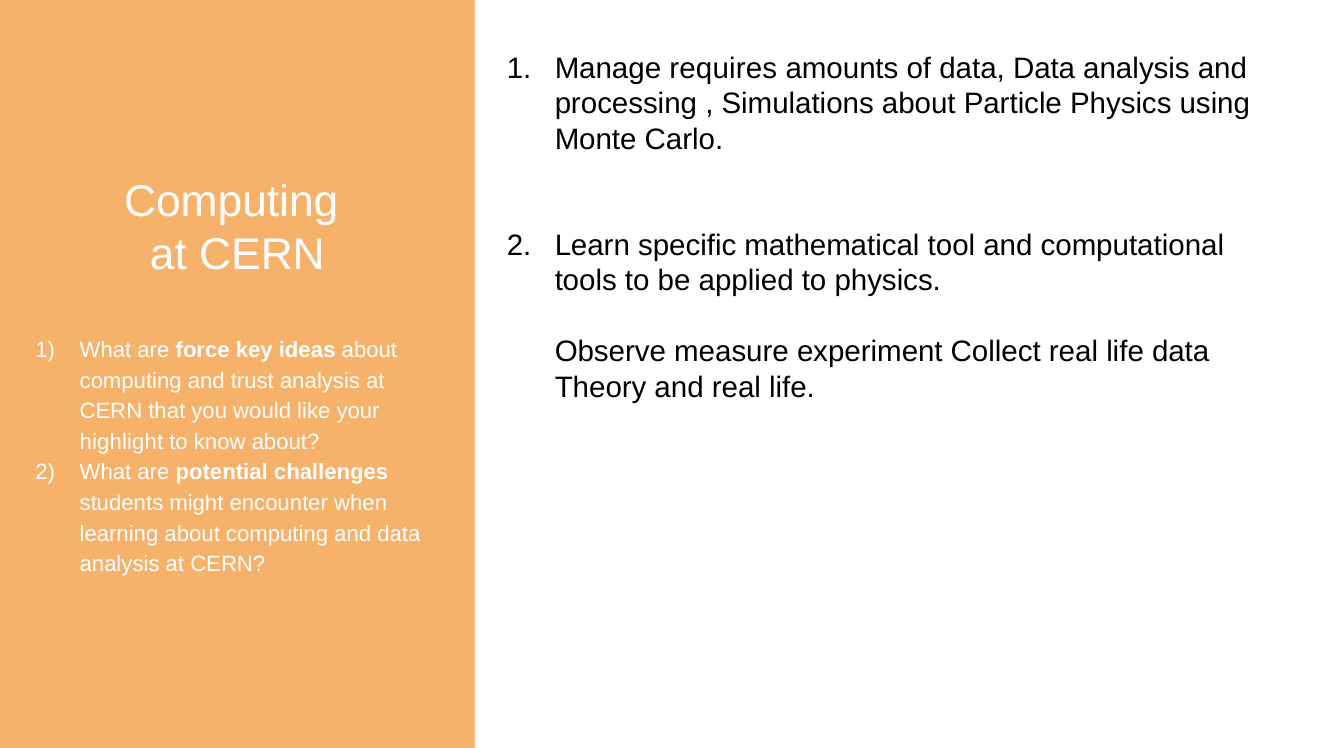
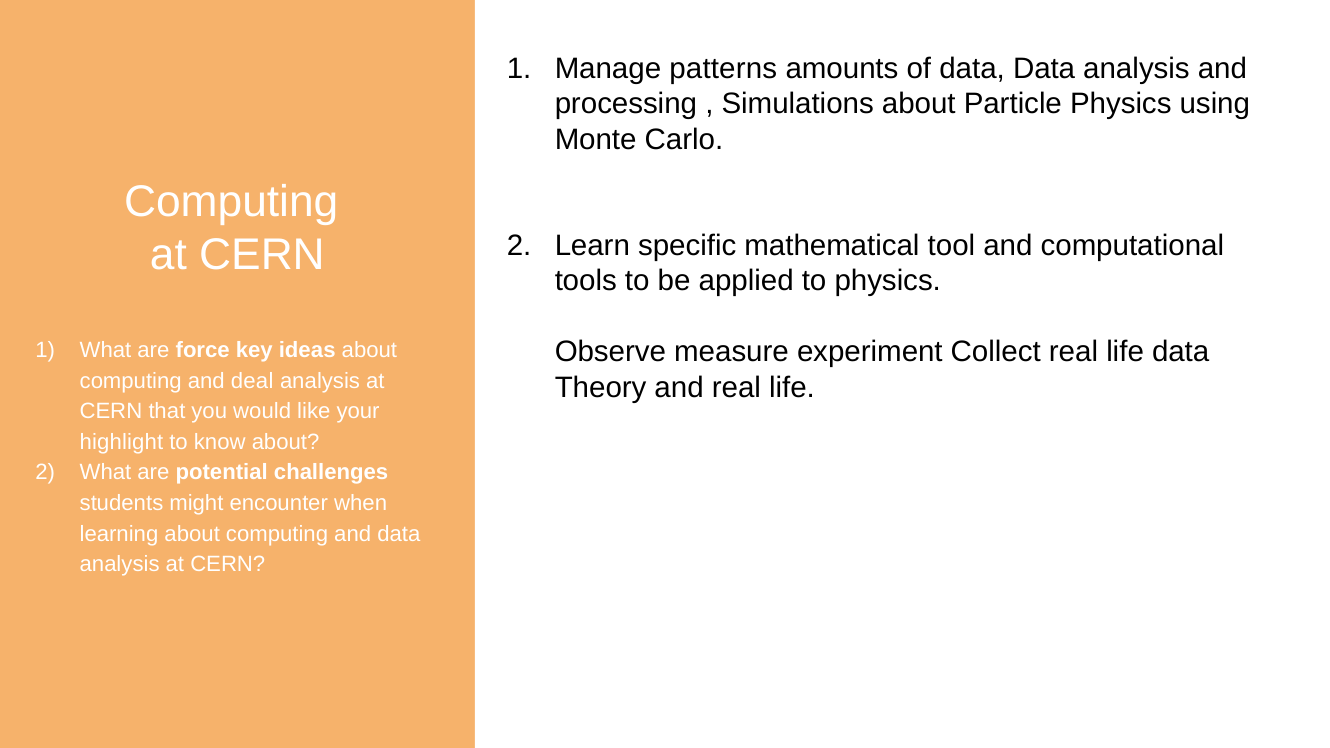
requires: requires -> patterns
trust: trust -> deal
